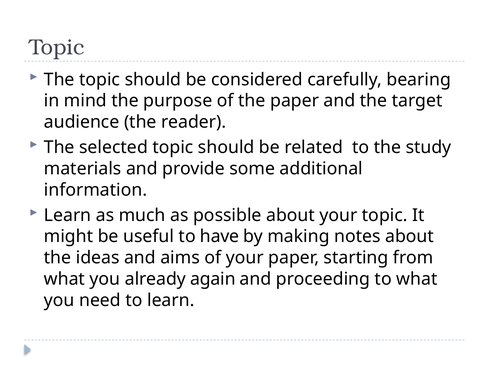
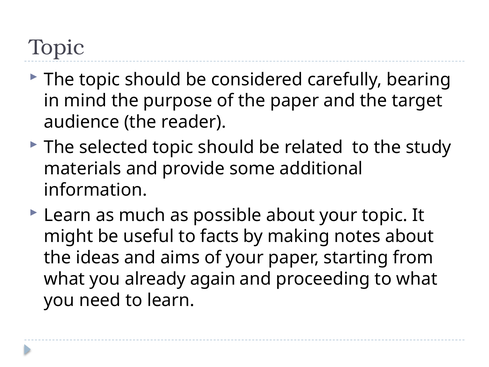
have: have -> facts
